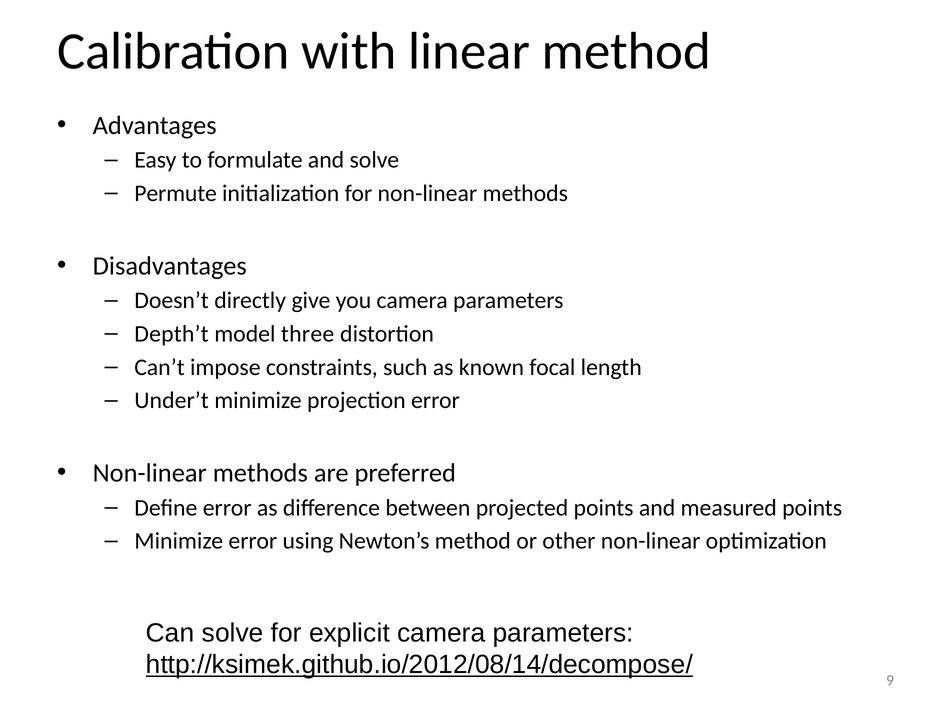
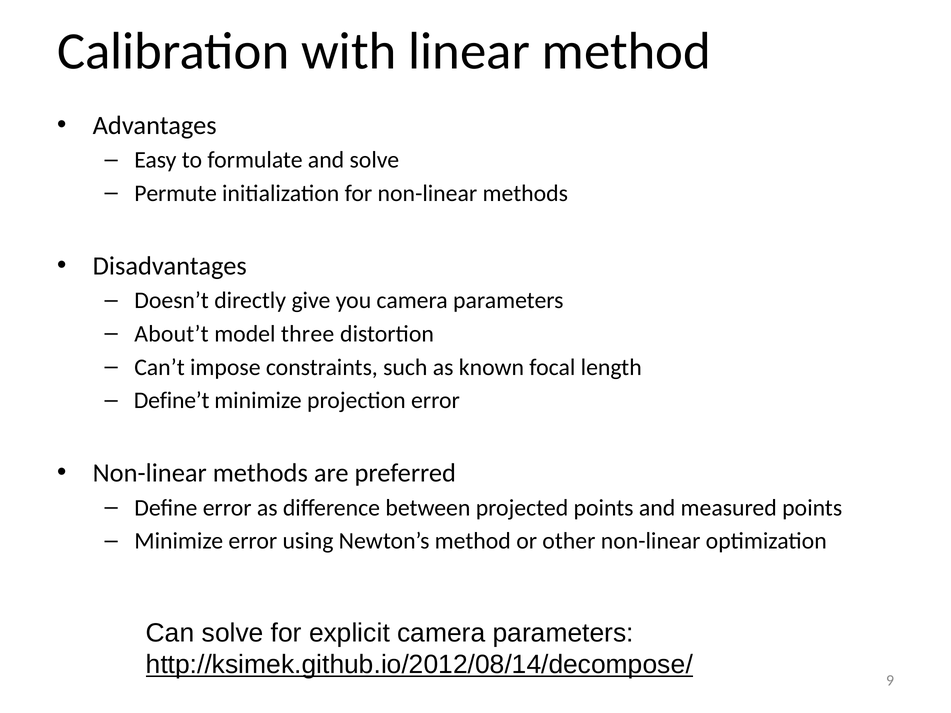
Depth’t: Depth’t -> About’t
Under’t: Under’t -> Define’t
